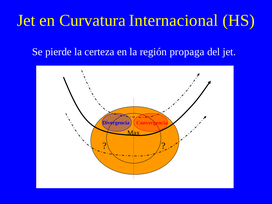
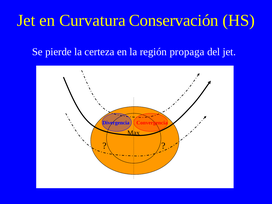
Internacional: Internacional -> Conservación
